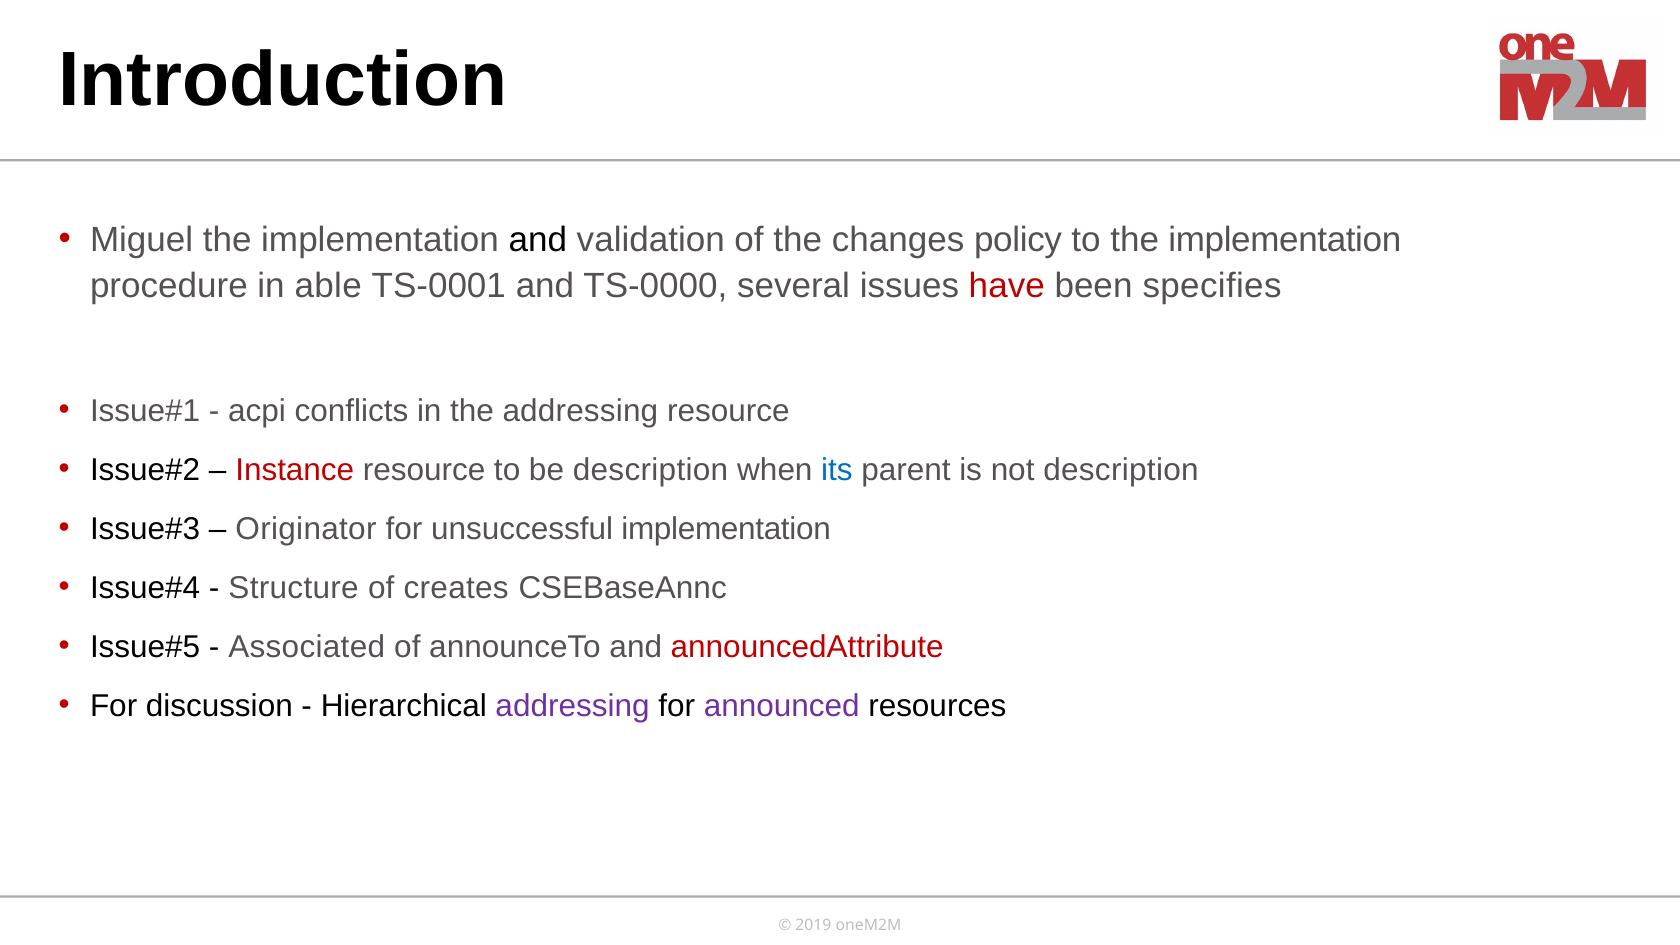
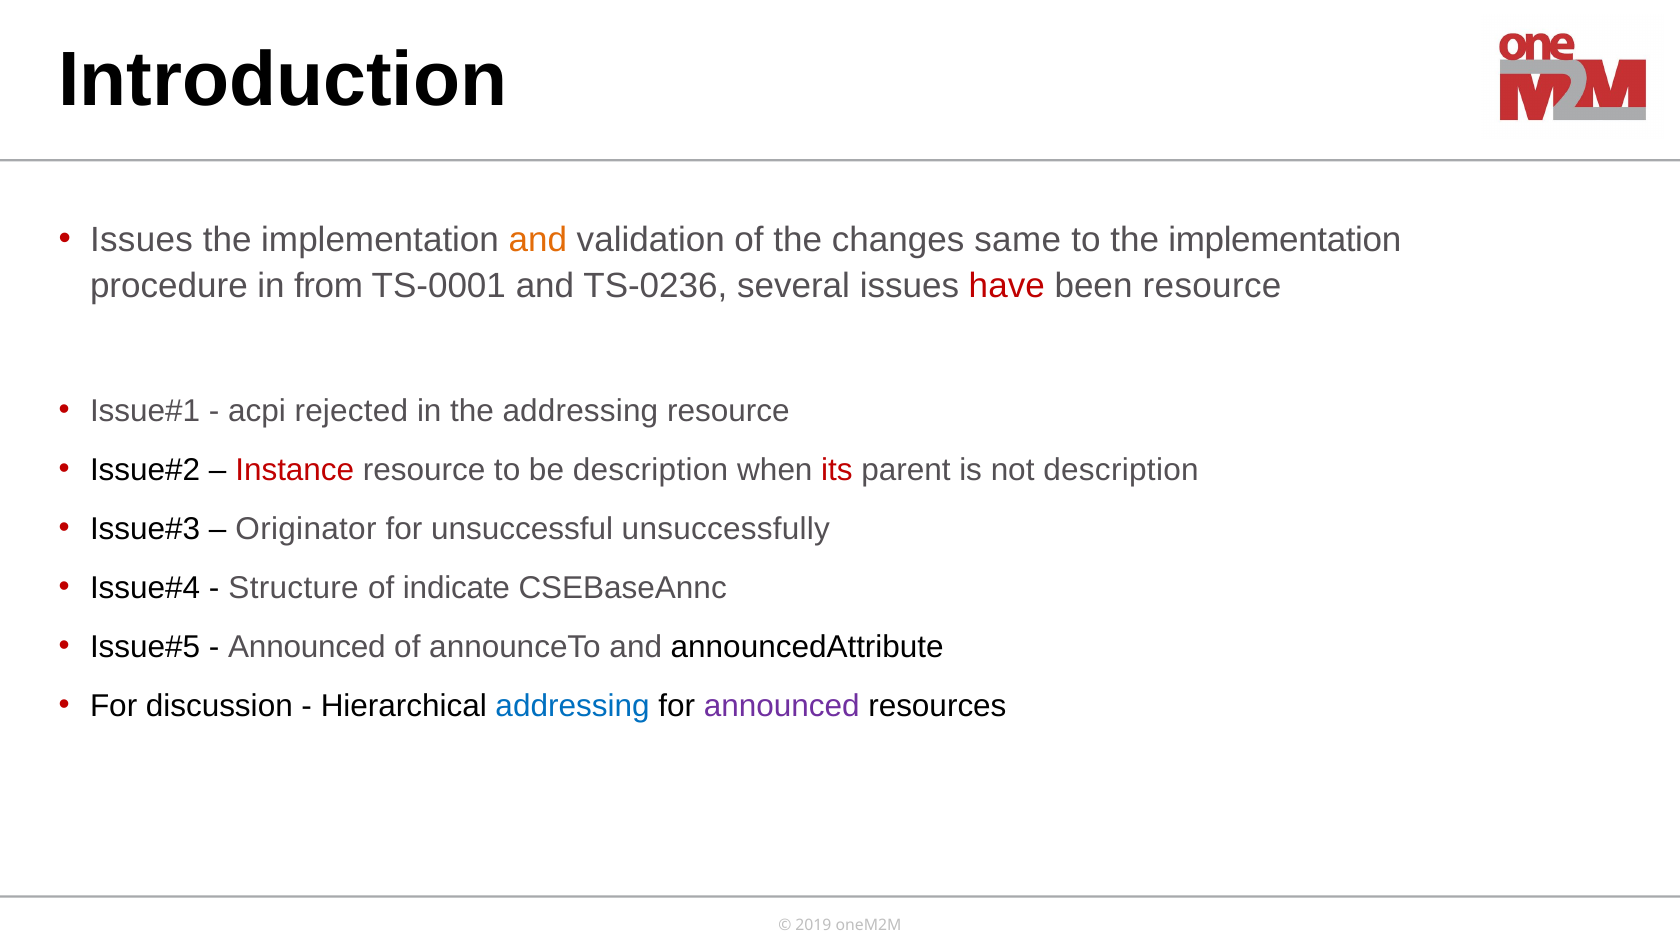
Miguel at (142, 240): Miguel -> Issues
and at (538, 240) colour: black -> orange
policy: policy -> same
able: able -> from
TS-0000: TS-0000 -> TS-0236
been specifies: specifies -> resource
conflicts: conflicts -> rejected
its colour: blue -> red
unsuccessful implementation: implementation -> unsuccessfully
creates: creates -> indicate
Associated at (307, 647): Associated -> Announced
announcedAttribute colour: red -> black
addressing at (573, 706) colour: purple -> blue
